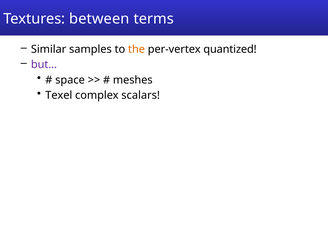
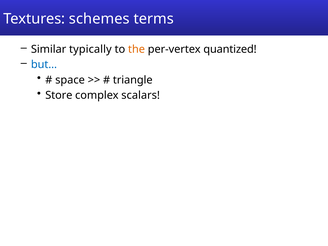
between: between -> schemes
samples: samples -> typically
but… colour: purple -> blue
meshes: meshes -> triangle
Texel: Texel -> Store
